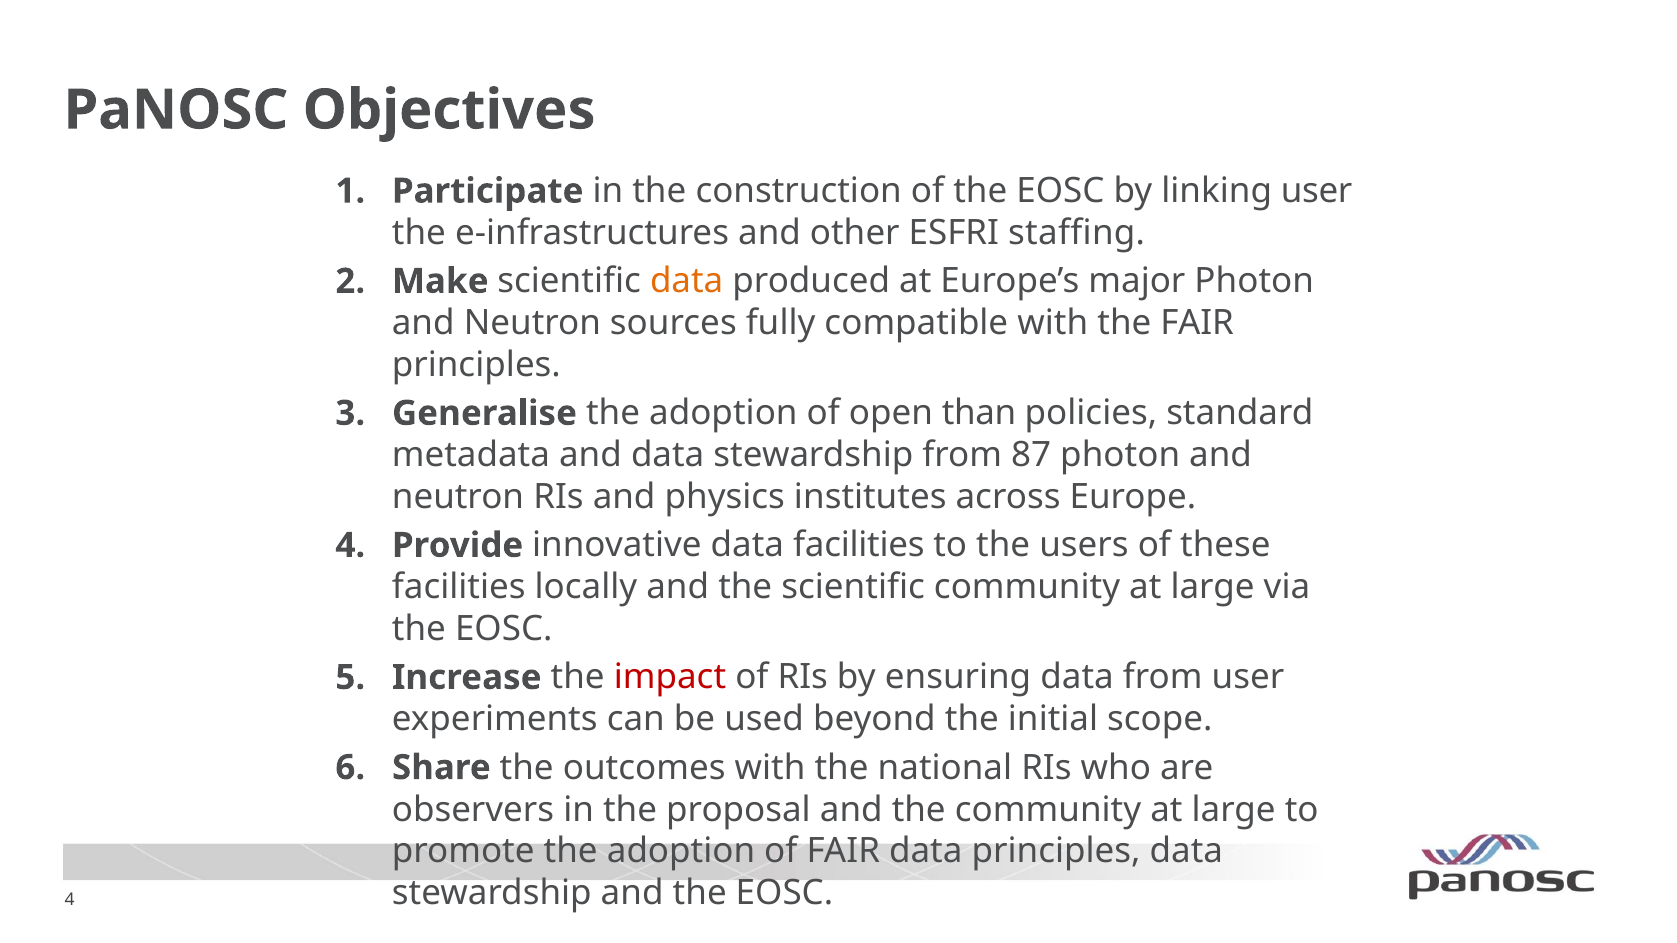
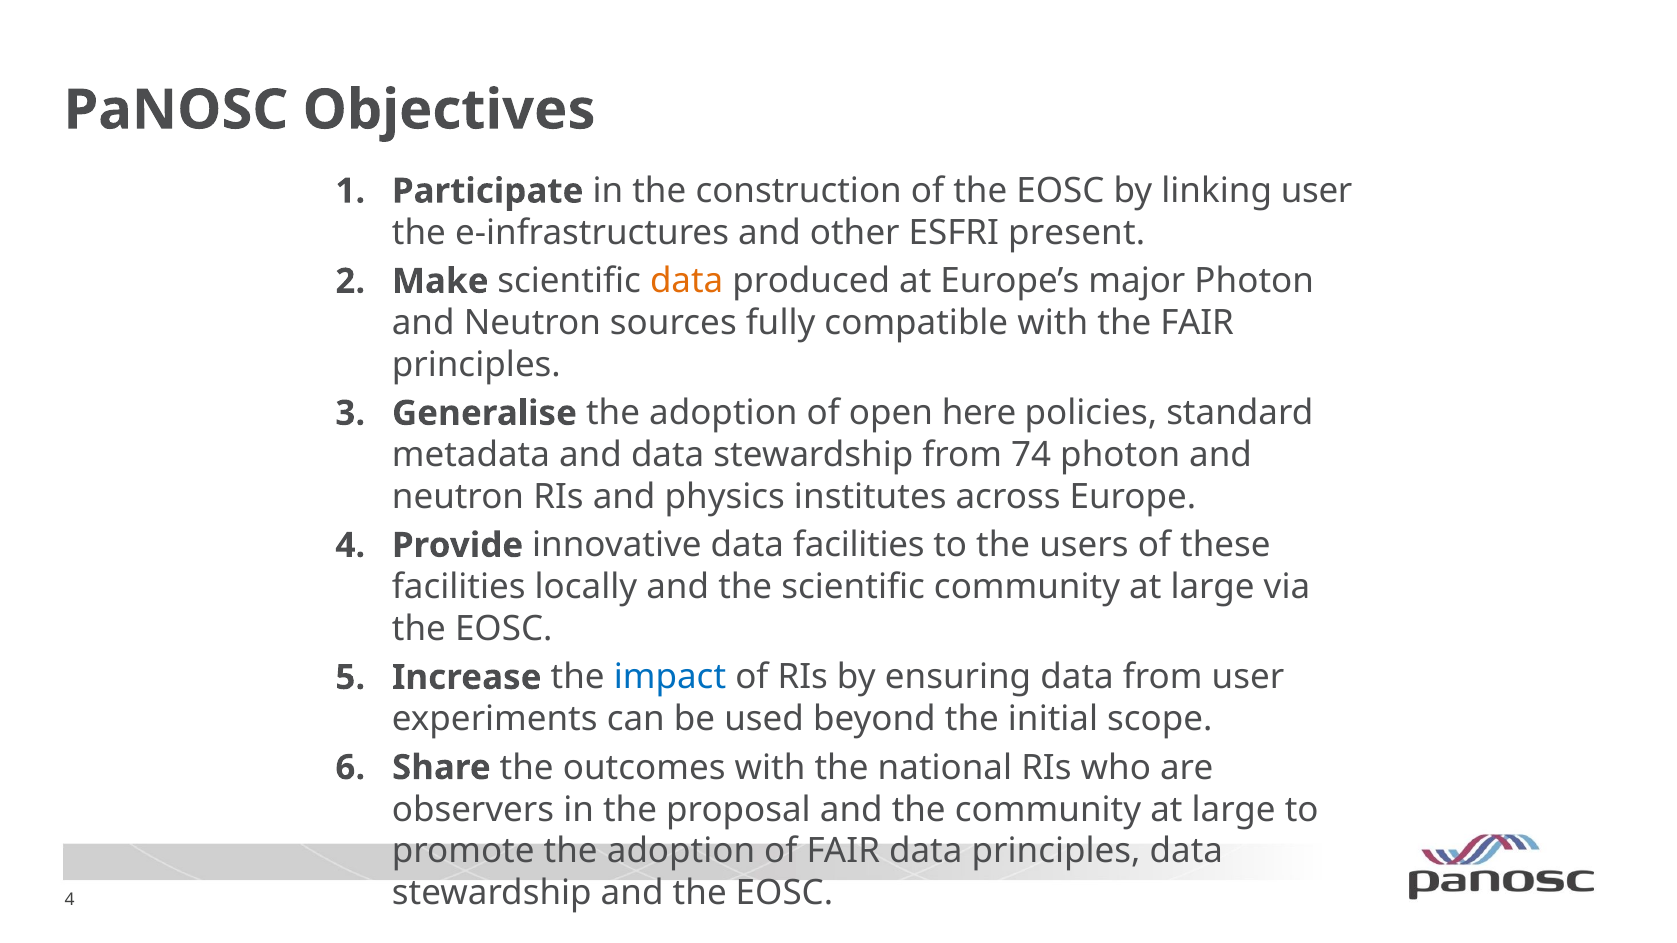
staffing: staffing -> present
than: than -> here
87: 87 -> 74
impact colour: red -> blue
